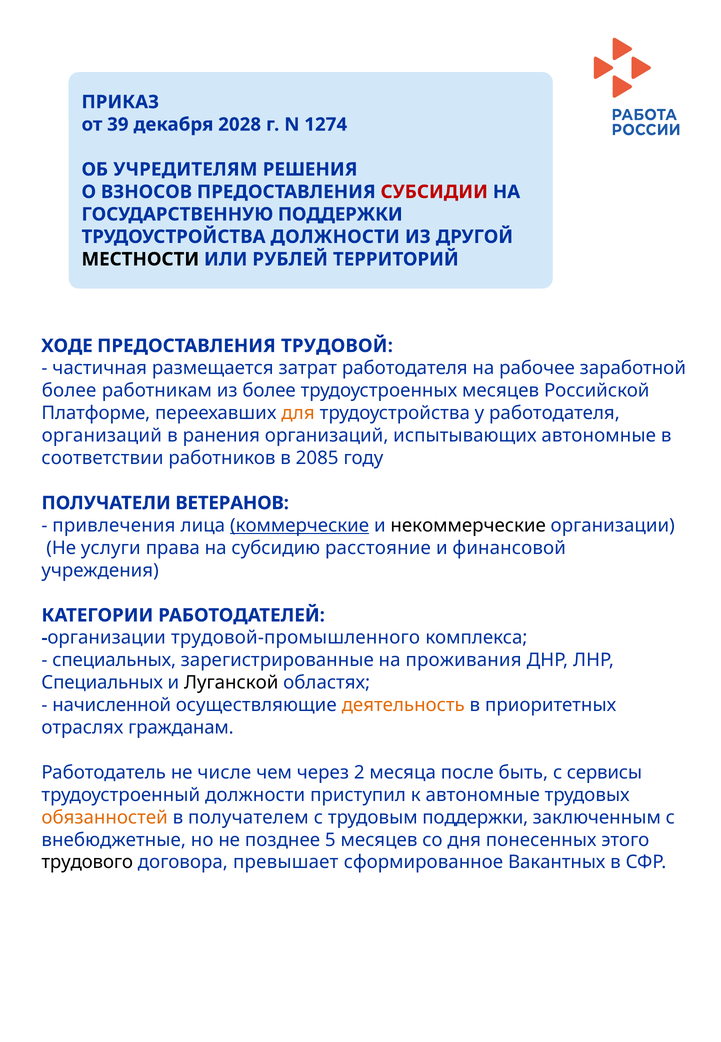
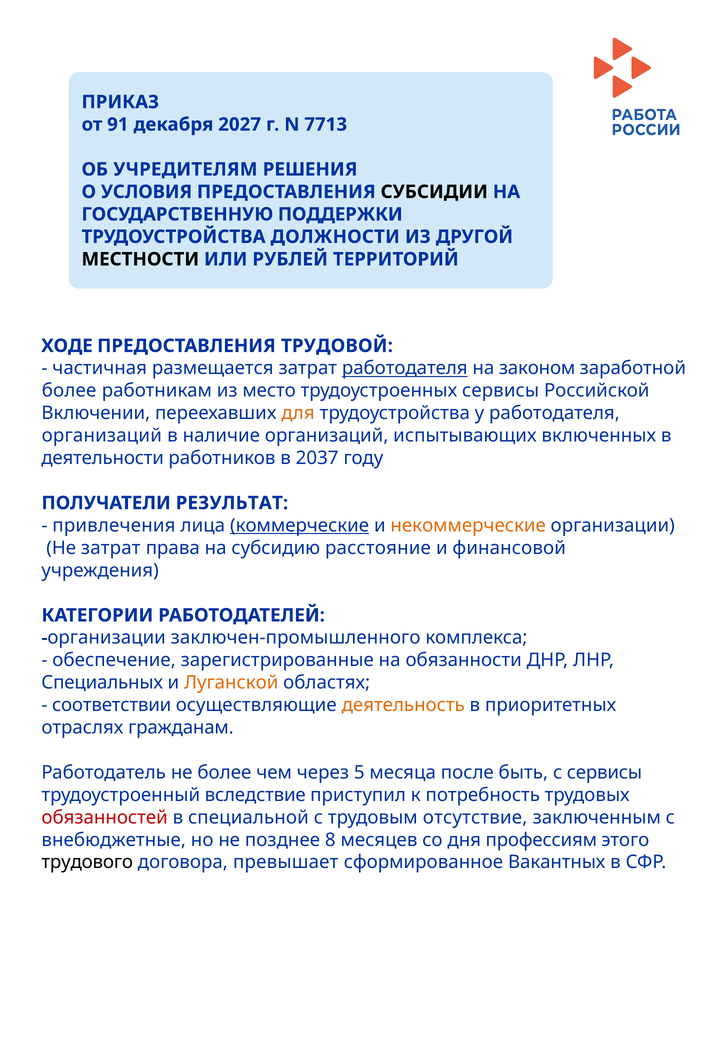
39: 39 -> 91
2028: 2028 -> 2027
1274: 1274 -> 7713
ВЗНОСОВ: ВЗНОСОВ -> УСЛОВИЯ
СУБСИДИИ colour: red -> black
работодателя at (405, 368) underline: none -> present
рабочее: рабочее -> законом
из более: более -> место
трудоустроенных месяцев: месяцев -> сервисы
Платформе: Платформе -> Включении
ранения: ранения -> наличие
испытывающих автономные: автономные -> включенных
соответствии: соответствии -> деятельности
2085: 2085 -> 2037
ВЕТЕРАНОВ: ВЕТЕРАНОВ -> РЕЗУЛЬТАТ
некоммерческие colour: black -> orange
Не услуги: услуги -> затрат
трудовой-промышленного: трудовой-промышленного -> заключен-промышленного
специальных at (114, 660): специальных -> обеспечение
проживания: проживания -> обязанности
Луганской colour: black -> orange
начисленной: начисленной -> соответствии
не числе: числе -> более
2: 2 -> 5
трудоустроенный должности: должности -> вследствие
к автономные: автономные -> потребность
обязанностей colour: orange -> red
получателем: получателем -> специальной
трудовым поддержки: поддержки -> отсутствие
5: 5 -> 8
понесенных: понесенных -> профессиям
